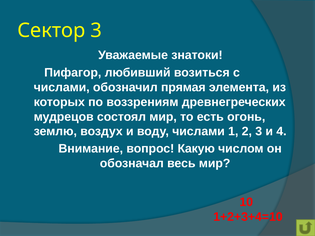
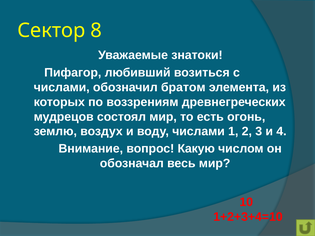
Сектор 3: 3 -> 8
прямая: прямая -> братом
